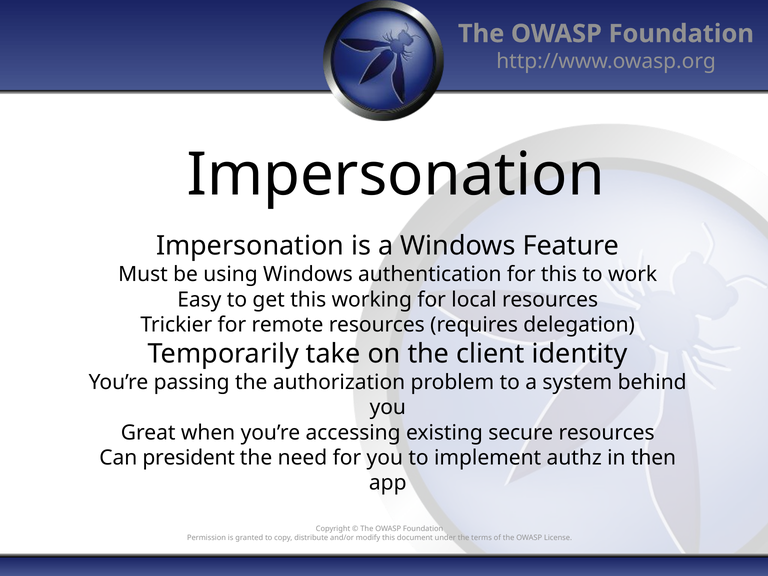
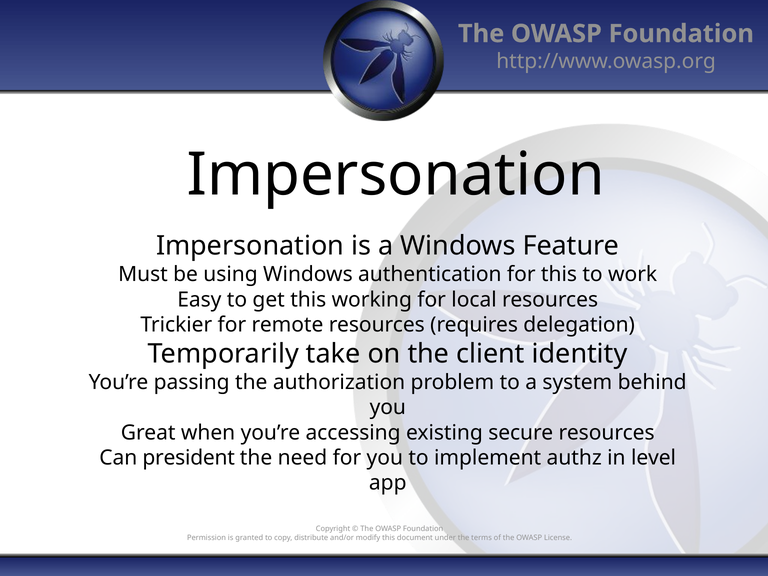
then: then -> level
